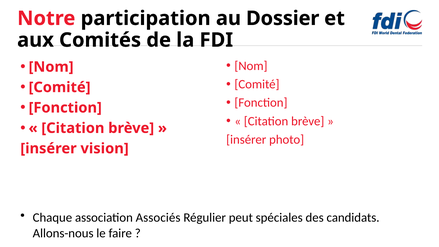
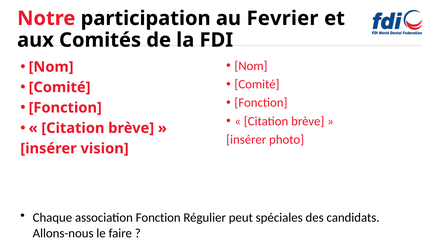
Dossier: Dossier -> Fevrier
association Associés: Associés -> Fonction
